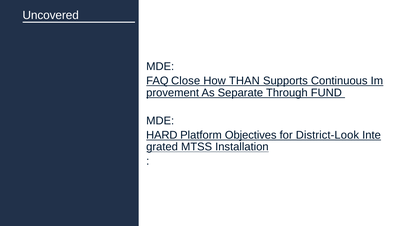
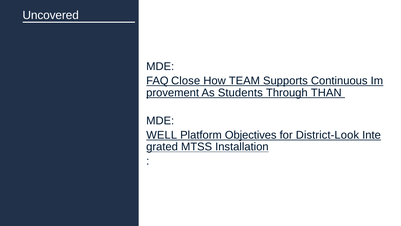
THAN: THAN -> TEAM
Separate: Separate -> Students
FUND: FUND -> THAN
HARD: HARD -> WELL
